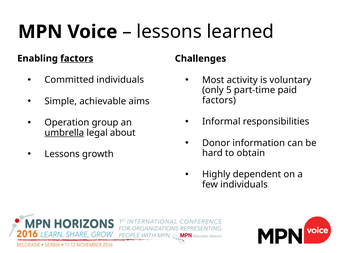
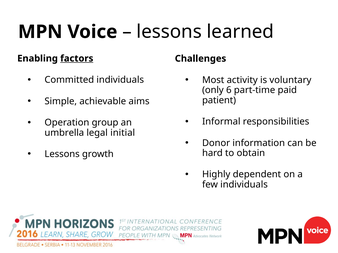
5: 5 -> 6
factors at (219, 100): factors -> patient
umbrella underline: present -> none
about: about -> initial
